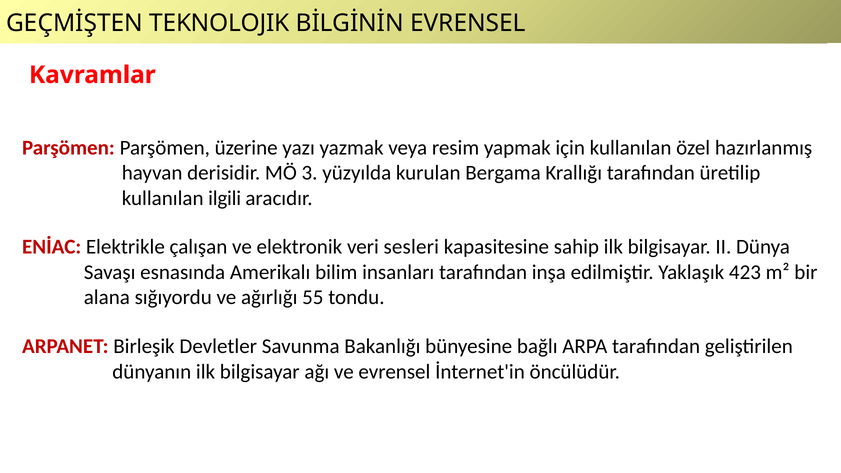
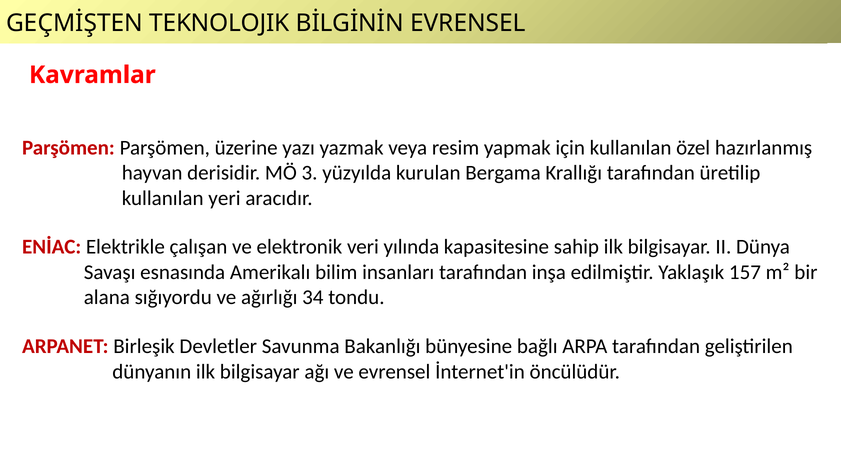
ilgili: ilgili -> yeri
sesleri: sesleri -> yılında
423: 423 -> 157
55: 55 -> 34
